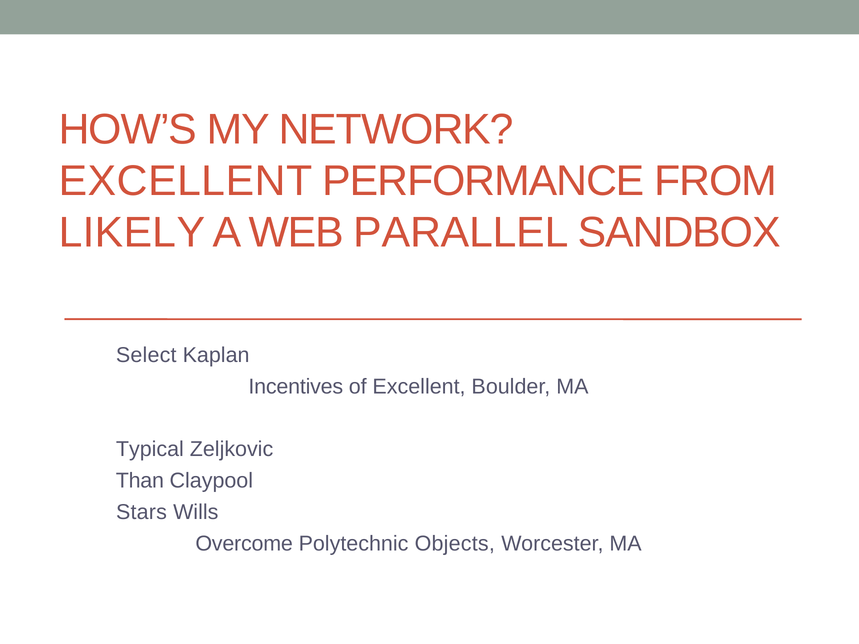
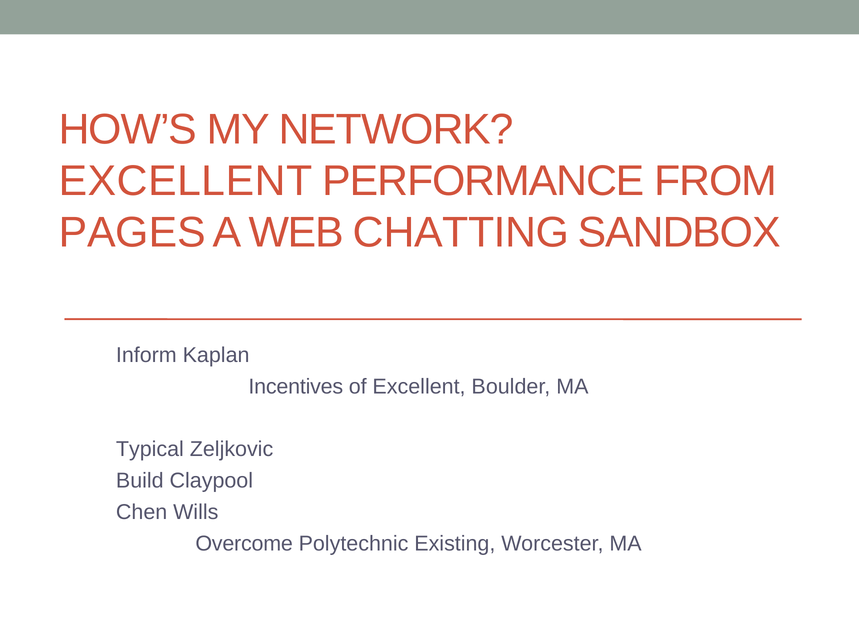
LIKELY: LIKELY -> PAGES
PARALLEL: PARALLEL -> CHATTING
Select: Select -> Inform
Than: Than -> Build
Stars: Stars -> Chen
Objects: Objects -> Existing
